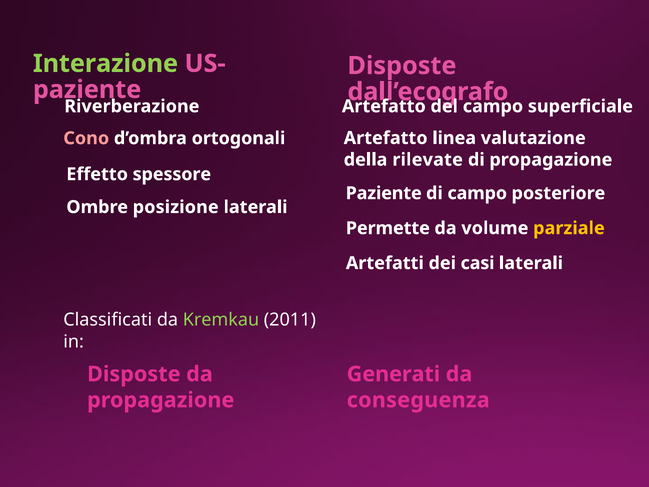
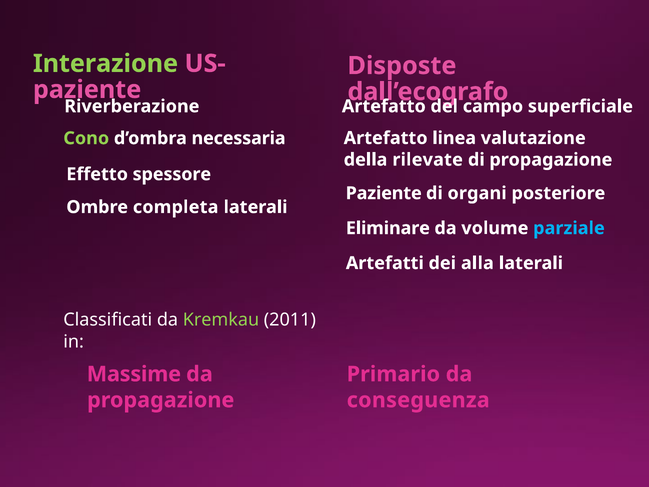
Cono colour: pink -> light green
ortogonali: ortogonali -> necessaria
di campo: campo -> organi
posizione: posizione -> completa
Permette: Permette -> Eliminare
parziale colour: yellow -> light blue
casi: casi -> alla
Disposte at (134, 374): Disposte -> Massime
Generati: Generati -> Primario
